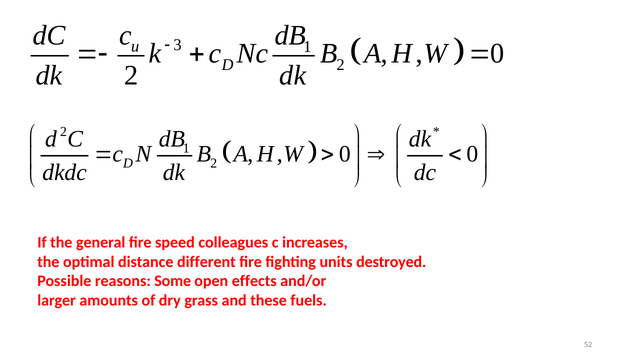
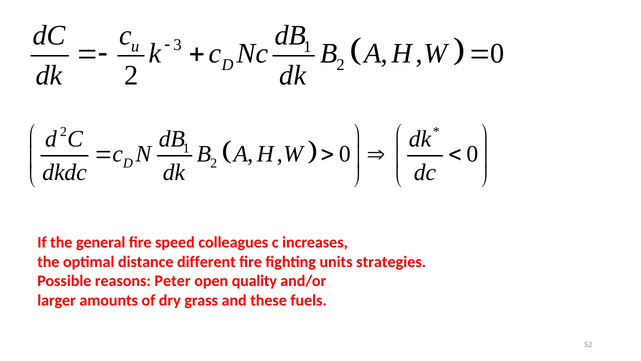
destroyed: destroyed -> strategies
Some: Some -> Peter
effects: effects -> quality
